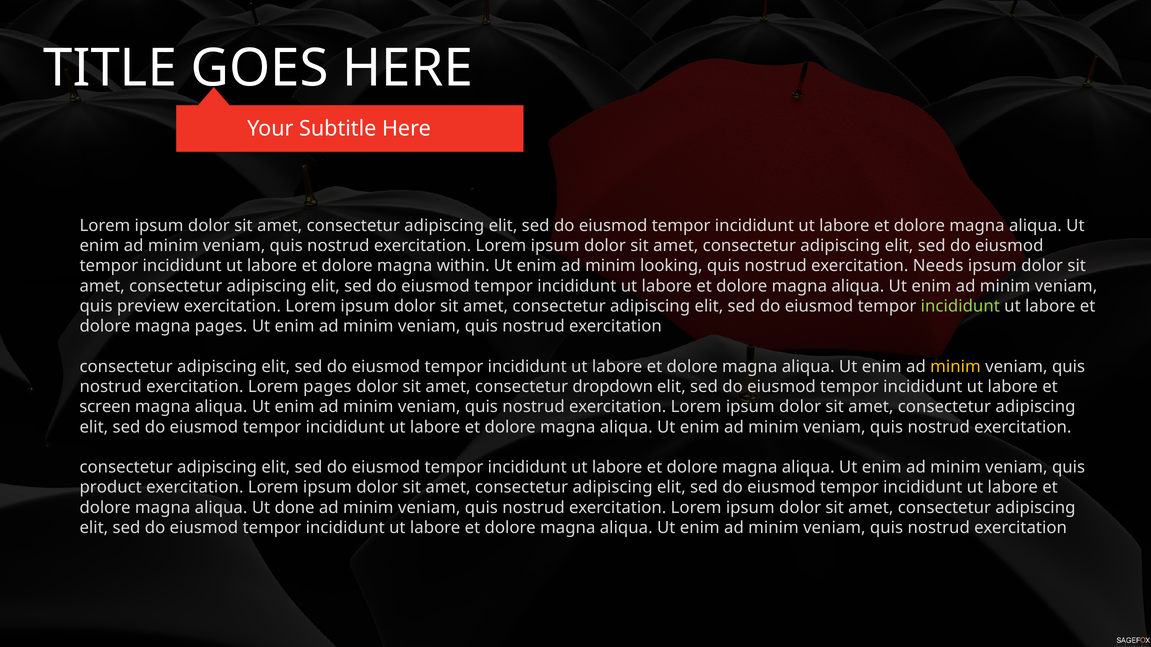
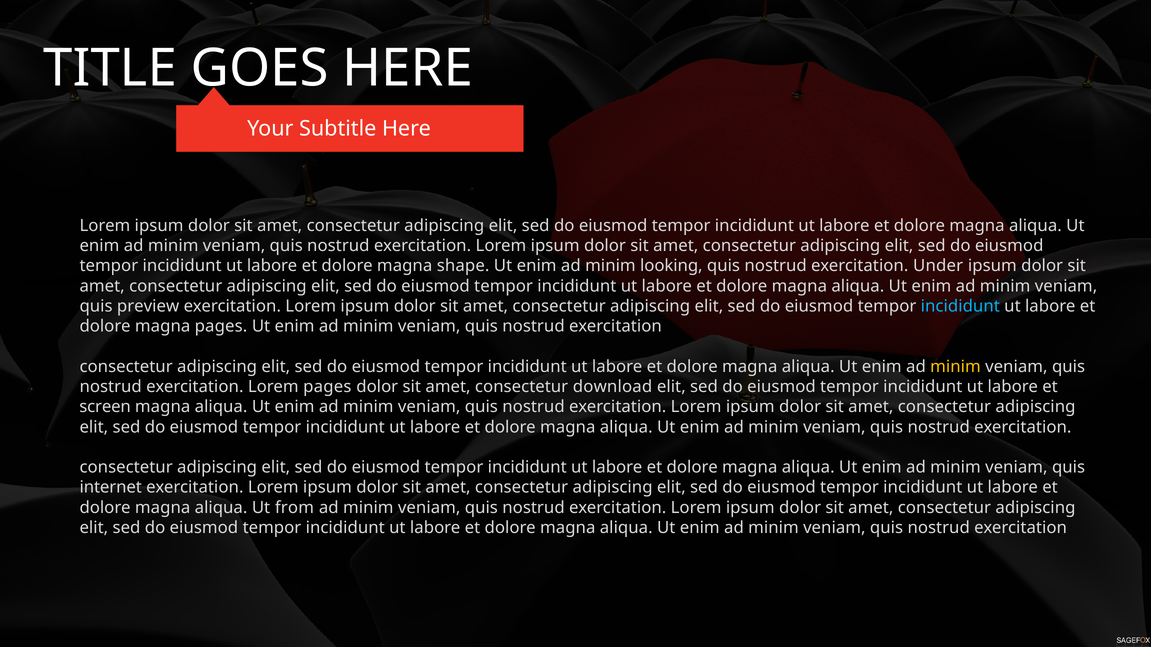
within: within -> shape
Needs: Needs -> Under
incididunt at (960, 306) colour: light green -> light blue
dropdown: dropdown -> download
product: product -> internet
done: done -> from
